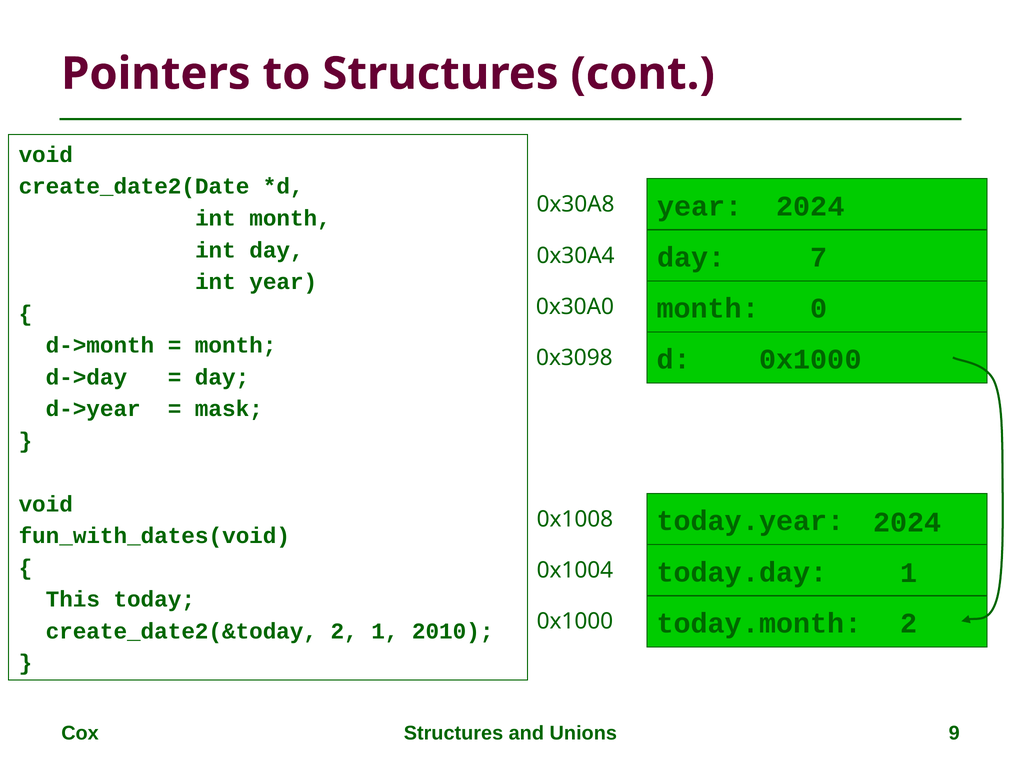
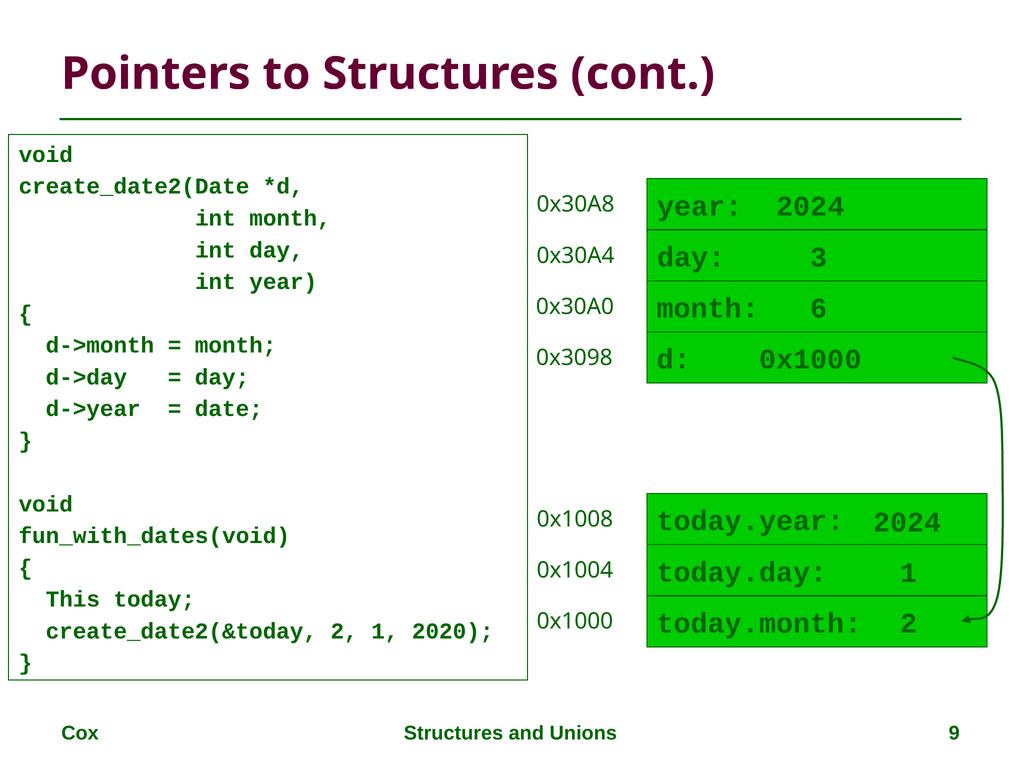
7: 7 -> 3
0: 0 -> 6
mask: mask -> date
2010: 2010 -> 2020
